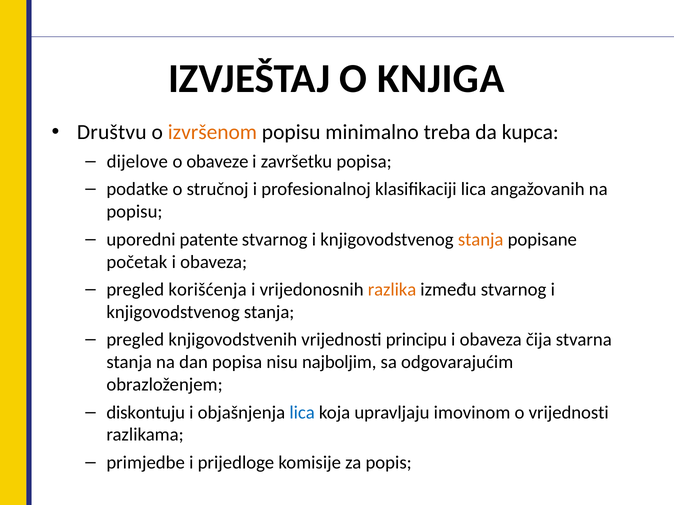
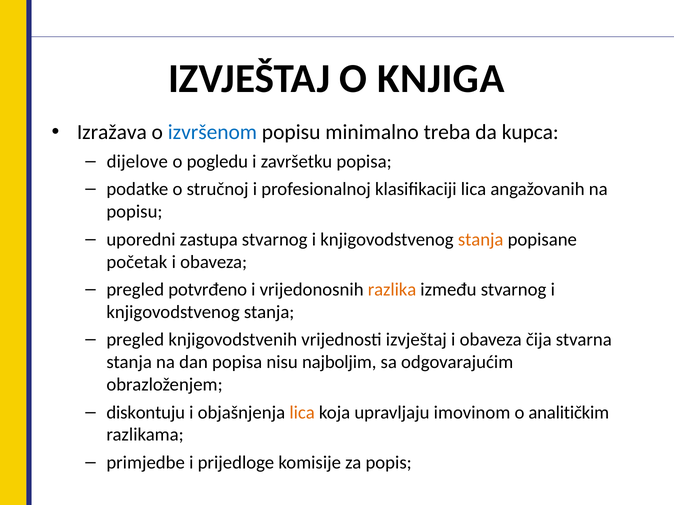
Društvu: Društvu -> Izražava
izvršenom colour: orange -> blue
obaveze: obaveze -> pogledu
patente: patente -> zastupa
korišćenja: korišćenja -> potvrđeno
vrijednosti principu: principu -> izvještaj
lica at (302, 413) colour: blue -> orange
o vrijednosti: vrijednosti -> analitičkim
